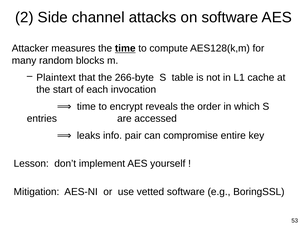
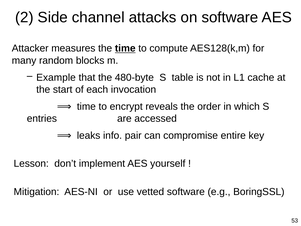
Plaintext: Plaintext -> Example
266-byte: 266-byte -> 480-byte
